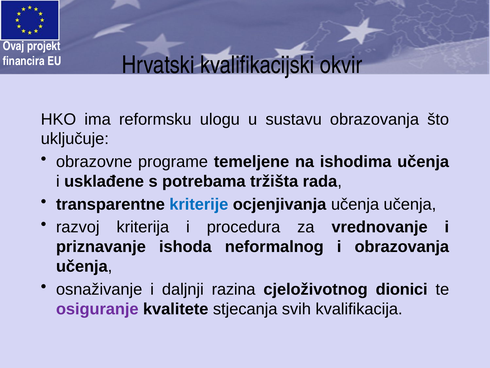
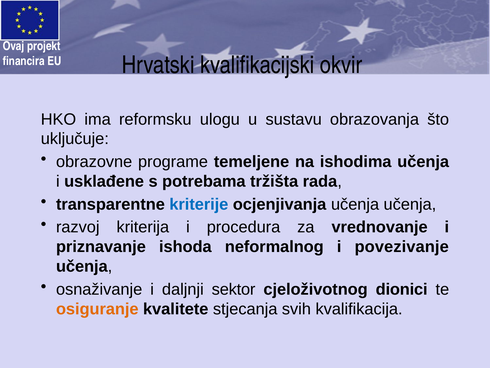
i obrazovanja: obrazovanja -> povezivanje
razina: razina -> sektor
osiguranje colour: purple -> orange
